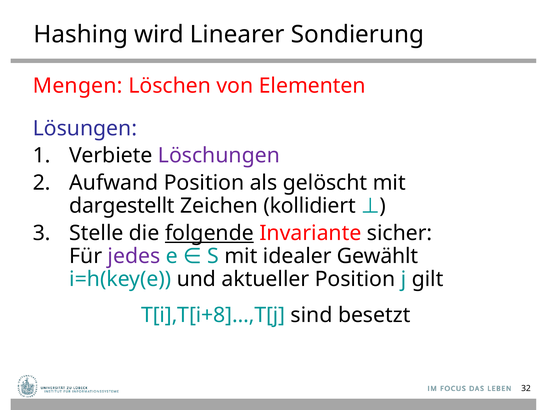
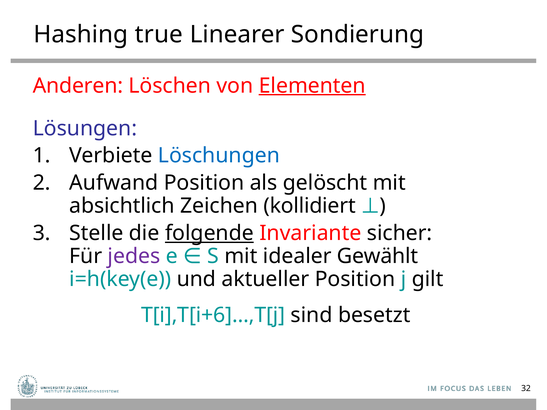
wird: wird -> true
Mengen: Mengen -> Anderen
Elementen underline: none -> present
Löschungen colour: purple -> blue
dargestellt: dargestellt -> absichtlich
T[i],T[i+8]…,T[j: T[i],T[i+8]…,T[j -> T[i],T[i+6]…,T[j
